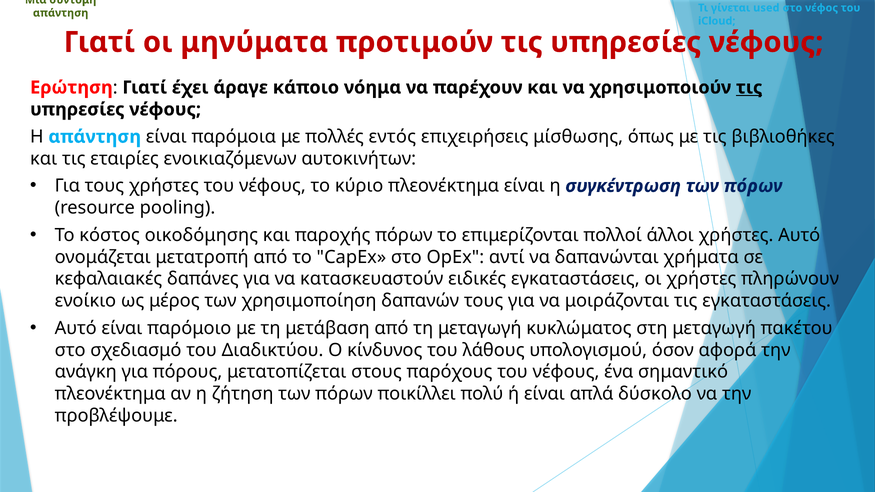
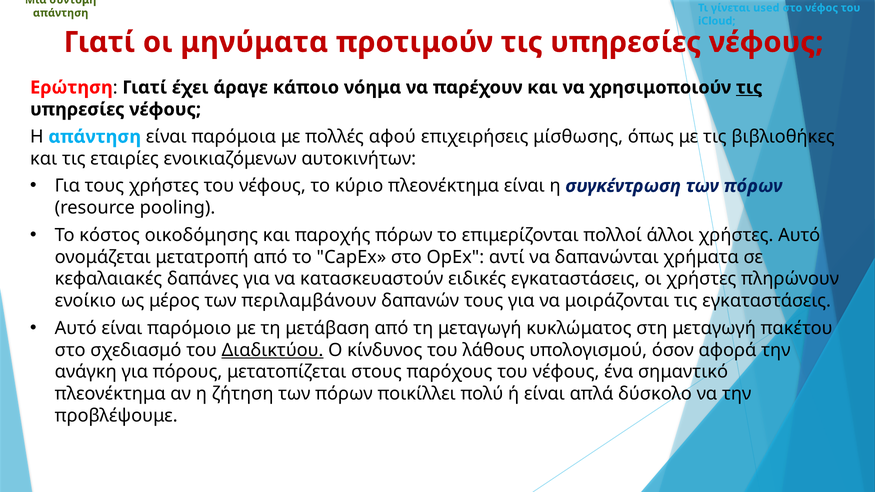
εντός: εντός -> αφού
χρησιμοποίηση: χρησιμοποίηση -> περιλαμβάνουν
Διαδικτύου underline: none -> present
